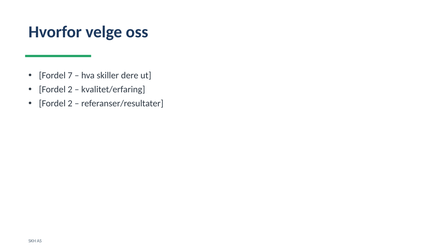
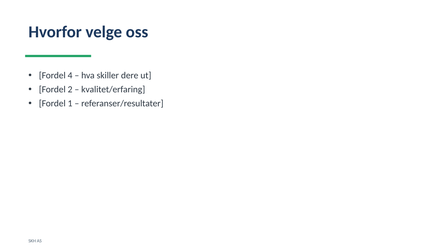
7: 7 -> 4
2 at (70, 104): 2 -> 1
